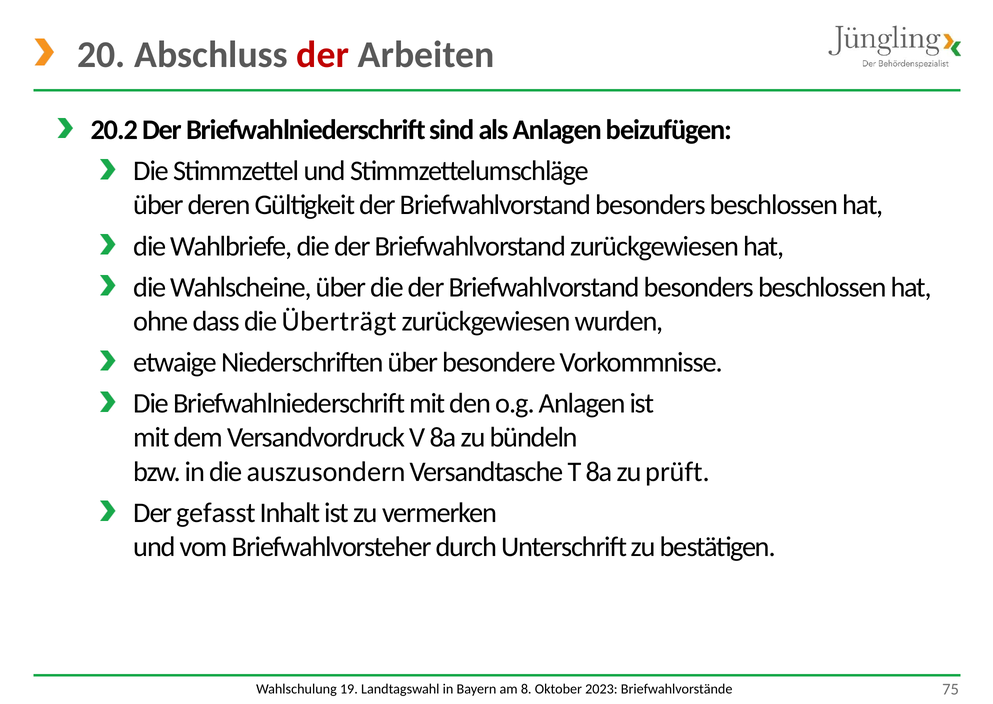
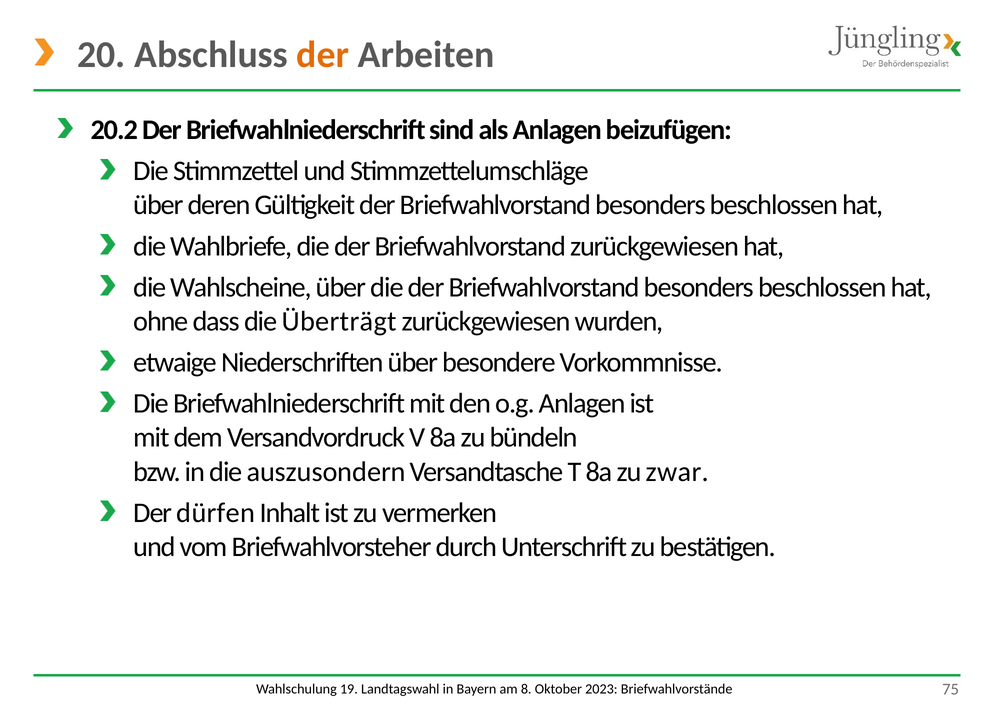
der at (323, 55) colour: red -> orange
prüft: prüft -> zwar
gefasst: gefasst -> dürfen
